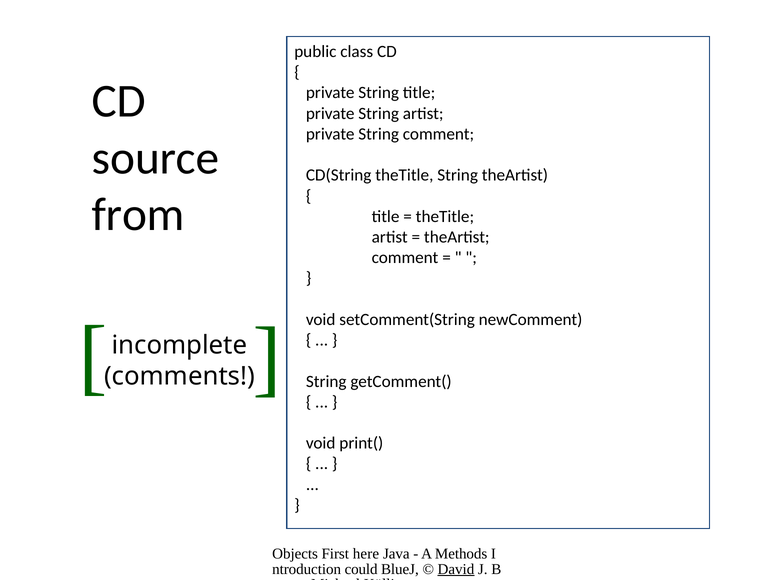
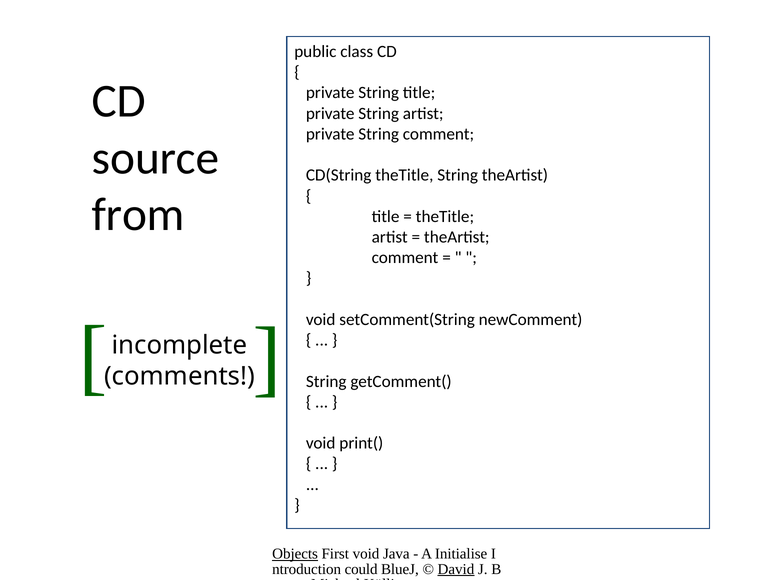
Objects underline: none -> present
First here: here -> void
Methods: Methods -> Initialise
